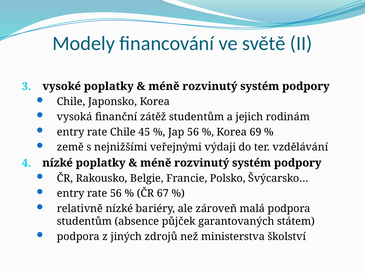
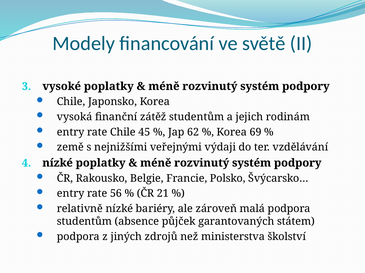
Jap 56: 56 -> 62
67: 67 -> 21
